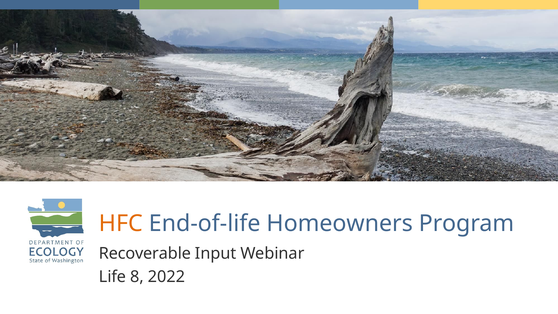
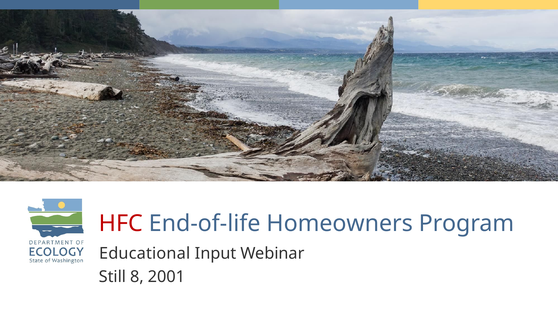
HFC colour: orange -> red
Recoverable: Recoverable -> Educational
Life: Life -> Still
2022: 2022 -> 2001
